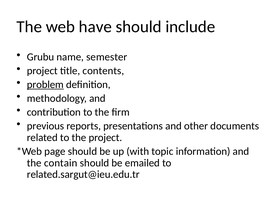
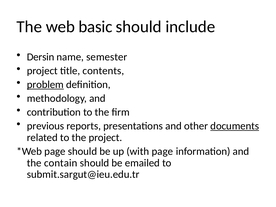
have: have -> basic
Grubu: Grubu -> Dersin
documents underline: none -> present
with topic: topic -> page
related.sargut@ieu.edu.tr: related.sargut@ieu.edu.tr -> submit.sargut@ieu.edu.tr
